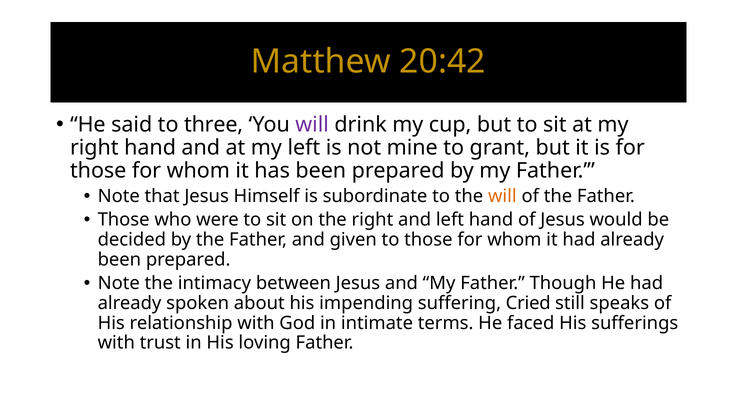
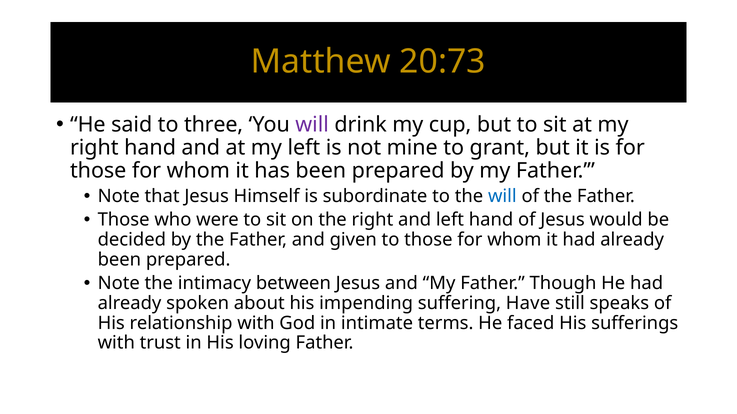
20:42: 20:42 -> 20:73
will at (502, 196) colour: orange -> blue
Cried: Cried -> Have
